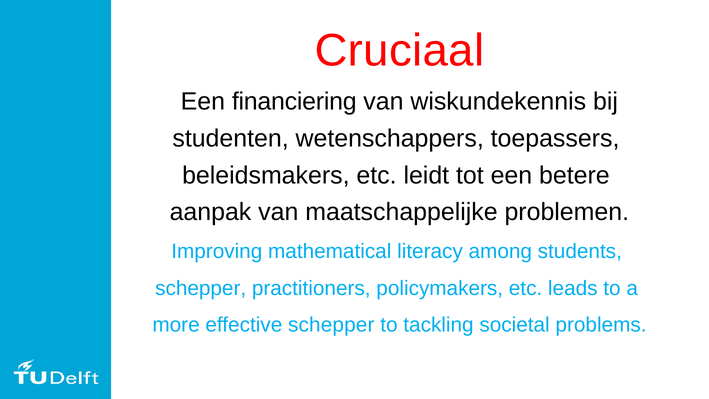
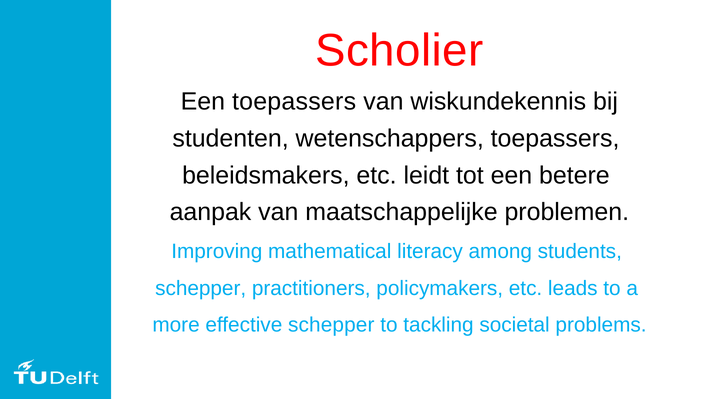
Cruciaal: Cruciaal -> Scholier
Een financiering: financiering -> toepassers
